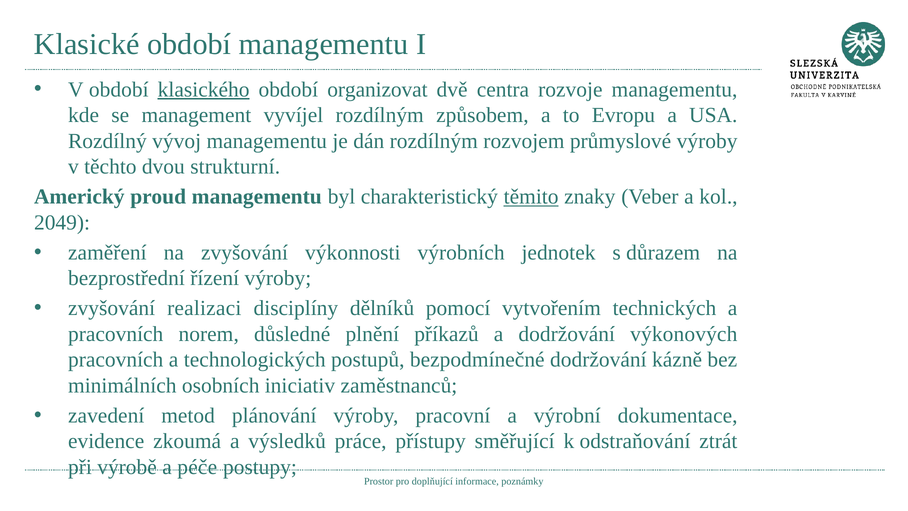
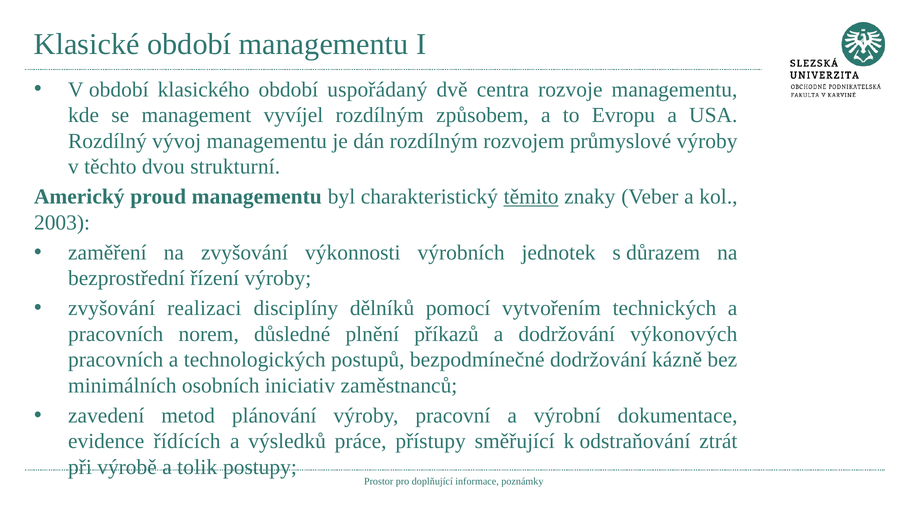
klasického underline: present -> none
organizovat: organizovat -> uspořádaný
2049: 2049 -> 2003
zkoumá: zkoumá -> řídících
péče: péče -> tolik
